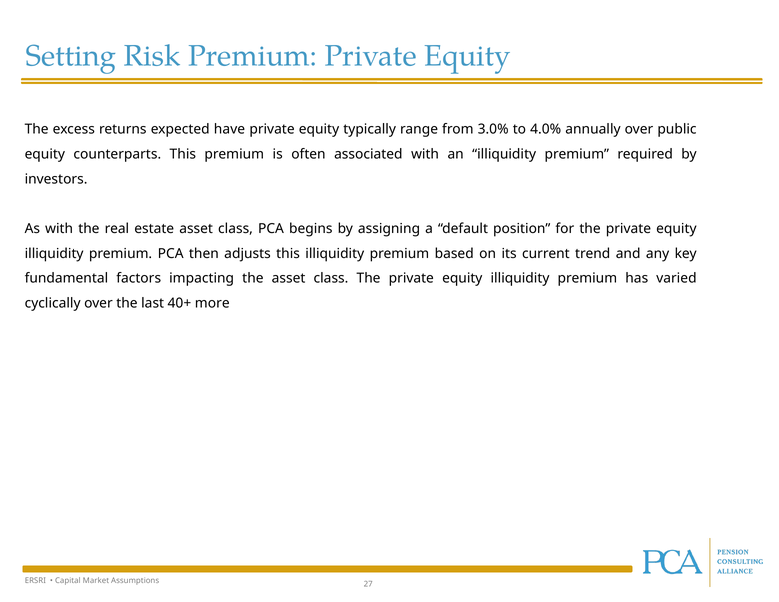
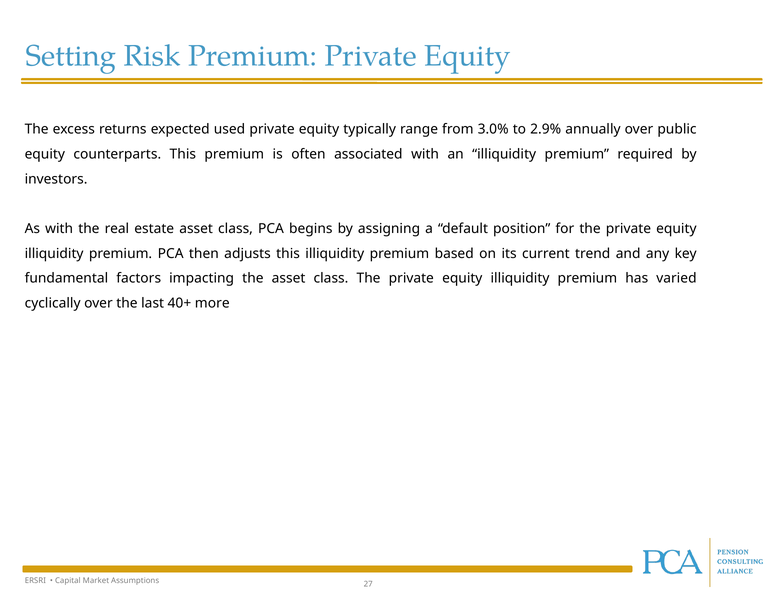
have: have -> used
4.0%: 4.0% -> 2.9%
